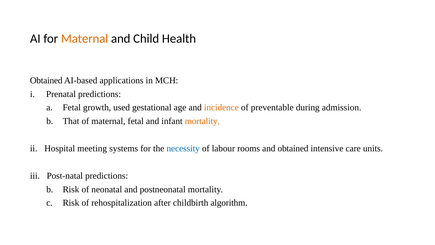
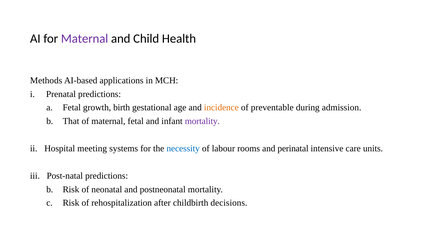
Maternal at (85, 39) colour: orange -> purple
Obtained at (46, 80): Obtained -> Methods
used: used -> birth
mortality at (202, 121) colour: orange -> purple
and obtained: obtained -> perinatal
algorithm: algorithm -> decisions
